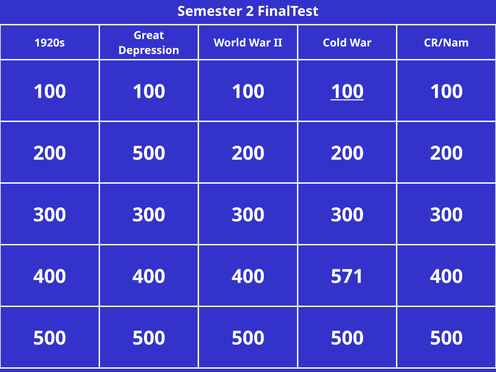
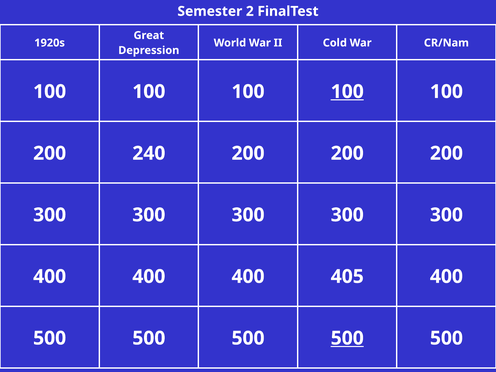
200 500: 500 -> 240
571: 571 -> 405
500 at (347, 338) underline: none -> present
